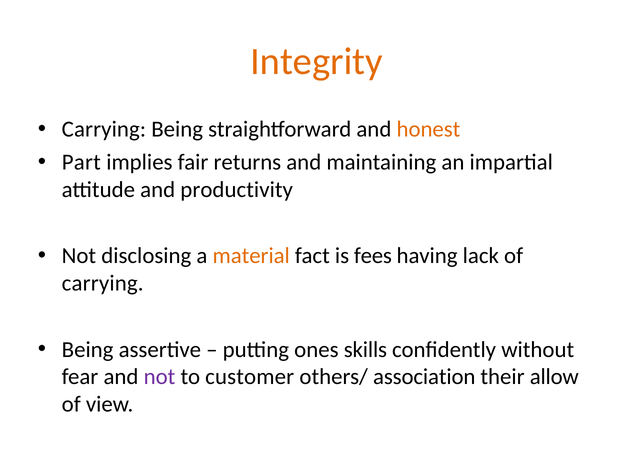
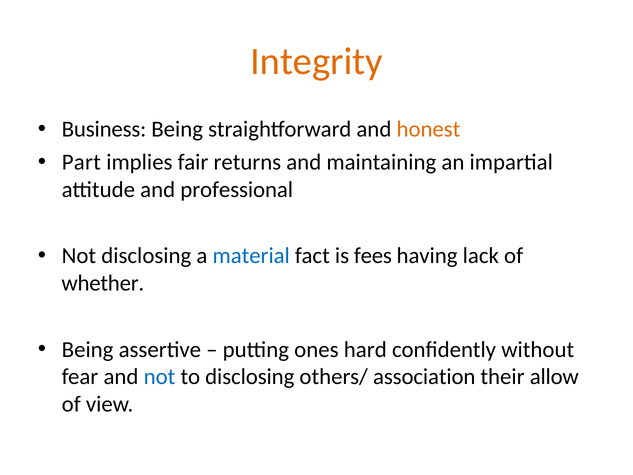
Carrying at (104, 129): Carrying -> Business
productivity: productivity -> professional
material colour: orange -> blue
carrying at (103, 283): carrying -> whether
skills: skills -> hard
not at (159, 377) colour: purple -> blue
to customer: customer -> disclosing
